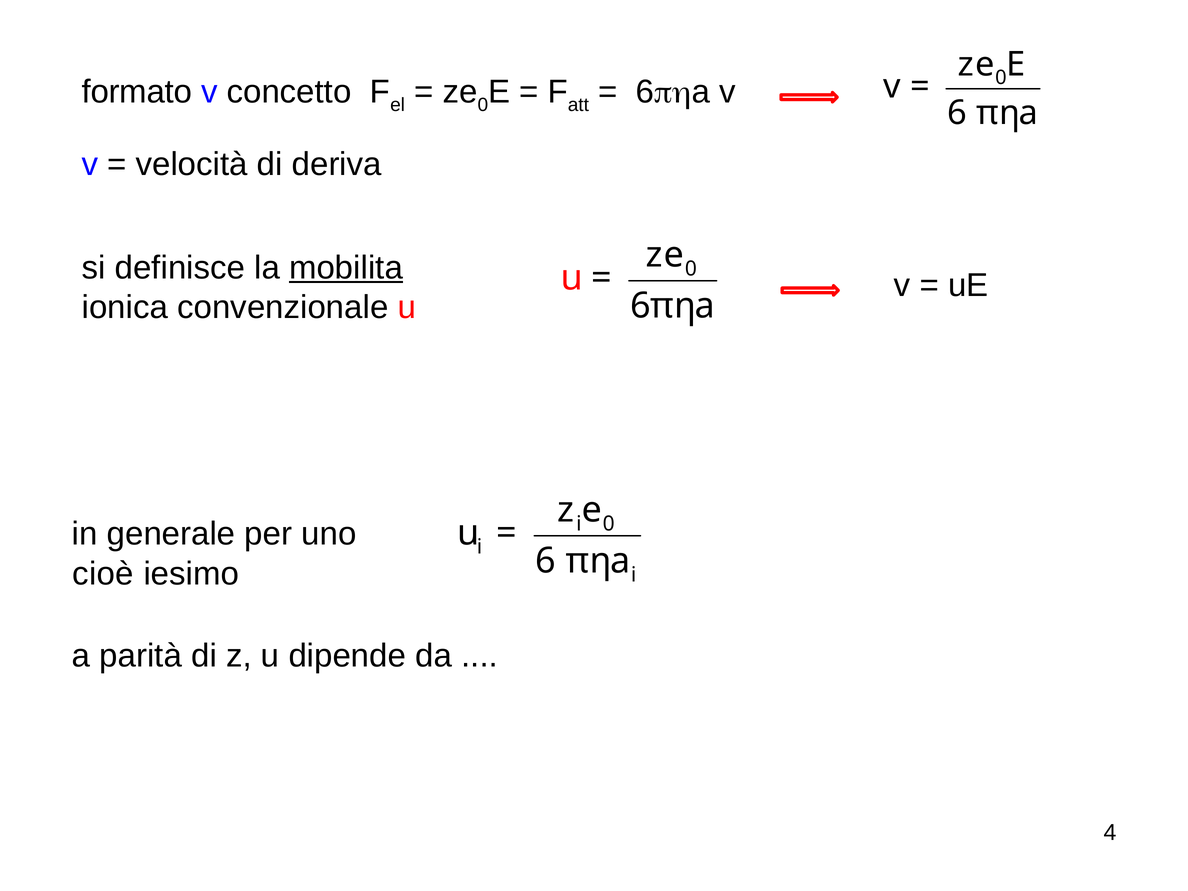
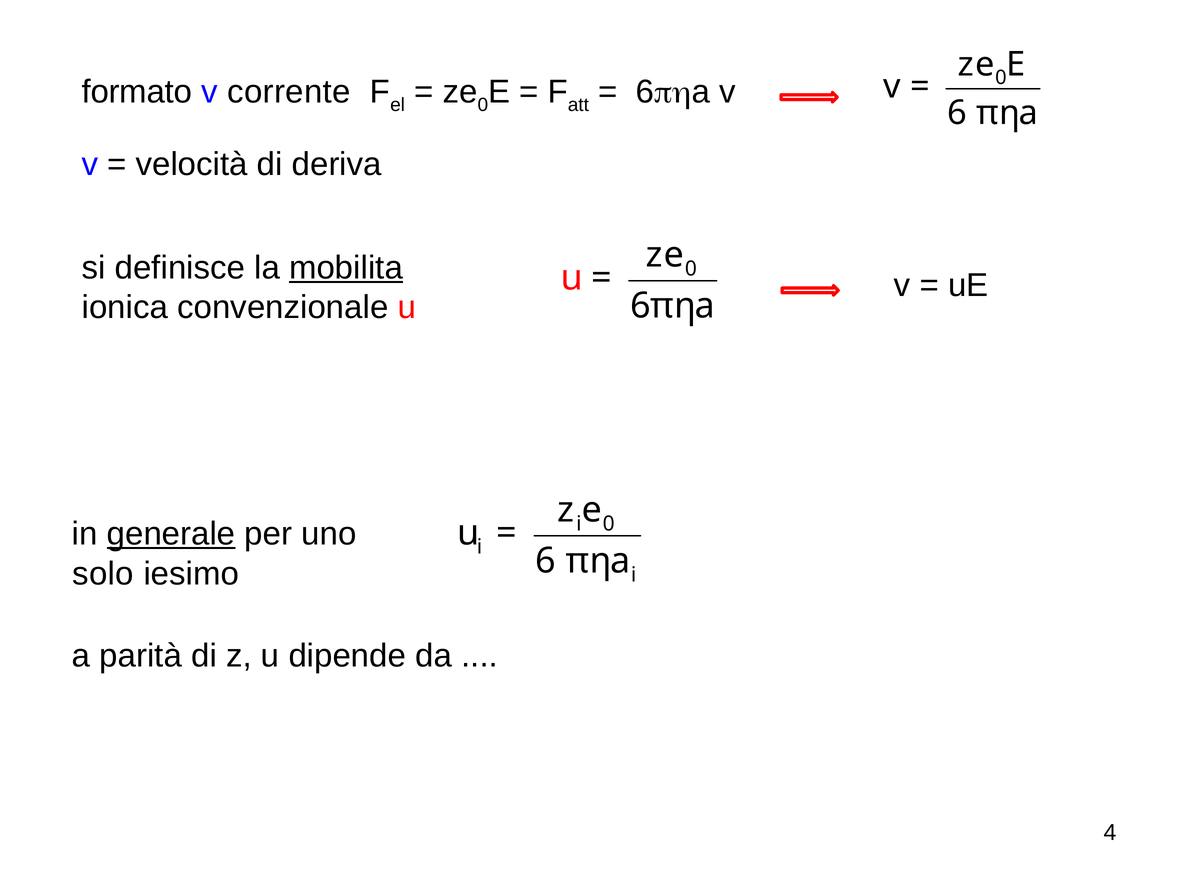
concetto: concetto -> corrente
generale underline: none -> present
cioè: cioè -> solo
